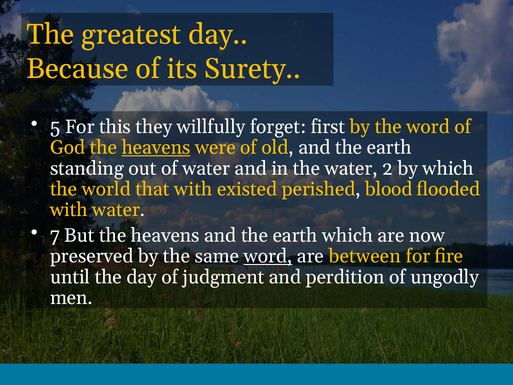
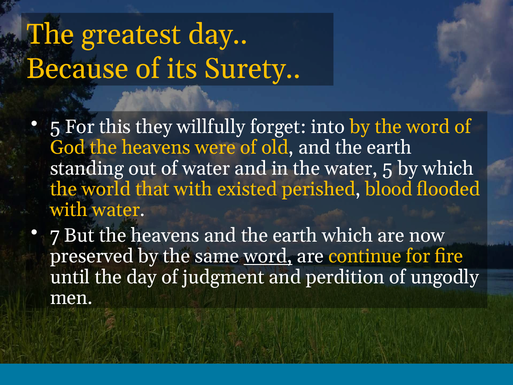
first: first -> into
heavens at (156, 147) underline: present -> none
water 2: 2 -> 5
between: between -> continue
